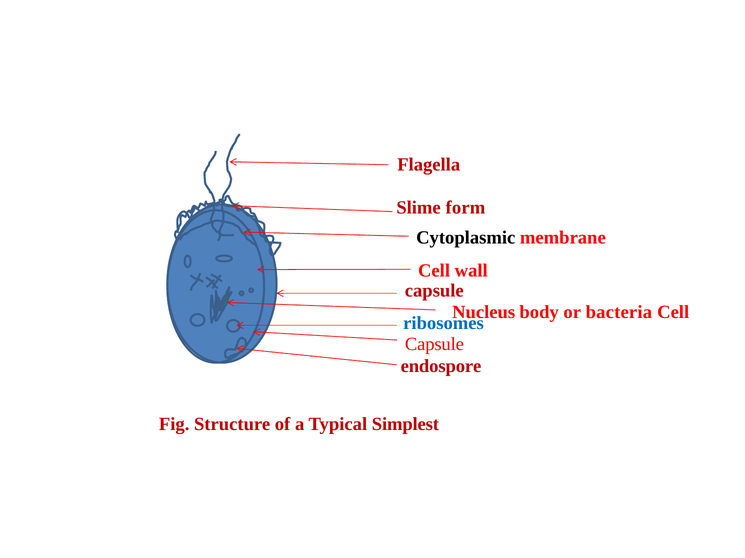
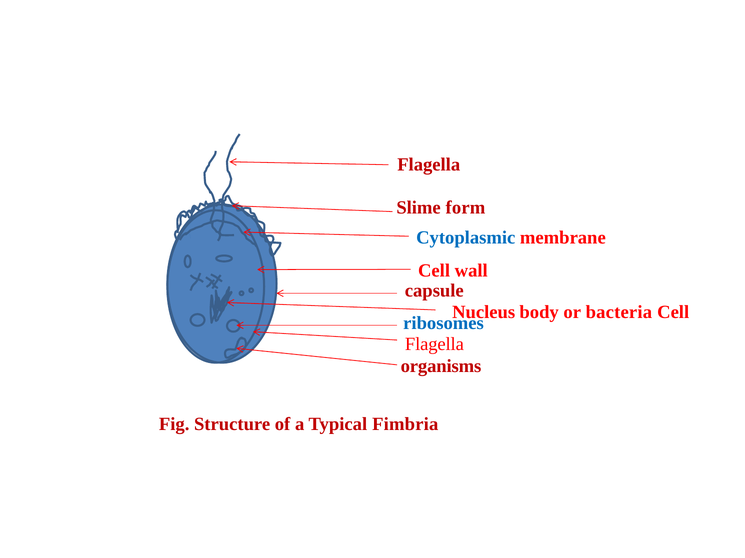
Cytoplasmic colour: black -> blue
Capsule at (434, 344): Capsule -> Flagella
endospore: endospore -> organisms
Simplest: Simplest -> Fimbria
